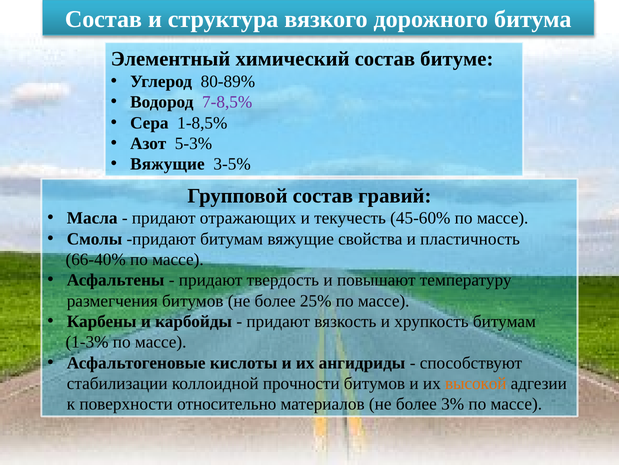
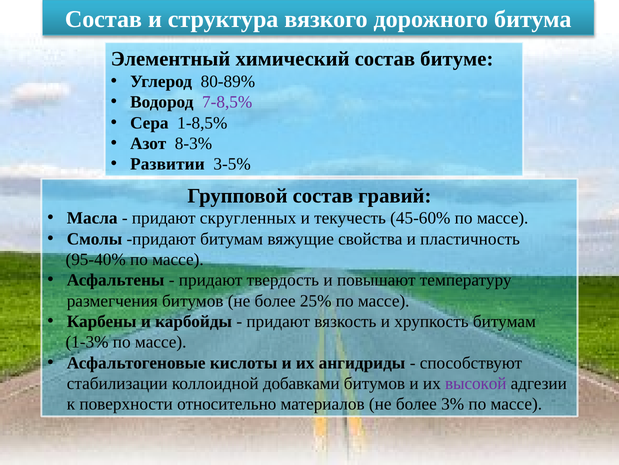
5-3%: 5-3% -> 8-3%
Вяжущие at (167, 164): Вяжущие -> Развитии
отражающих: отражающих -> скругленных
66-40%: 66-40% -> 95-40%
прочности: прочности -> добавками
высокой colour: orange -> purple
